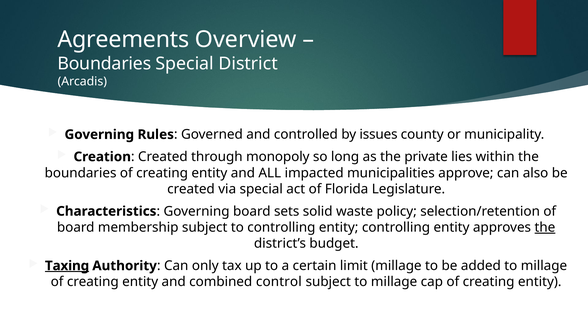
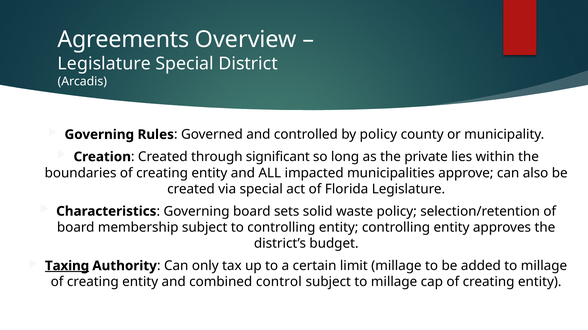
Boundaries at (104, 64): Boundaries -> Legislature
by issues: issues -> policy
monopoly: monopoly -> significant
the at (545, 228) underline: present -> none
